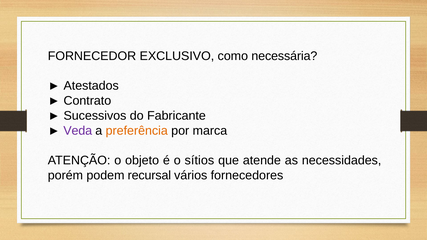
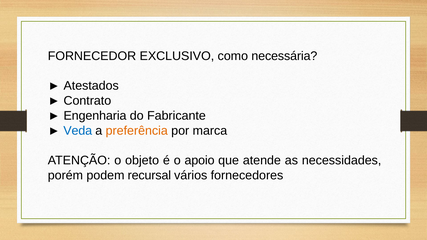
Sucessivos: Sucessivos -> Engenharia
Veda colour: purple -> blue
sítios: sítios -> apoio
